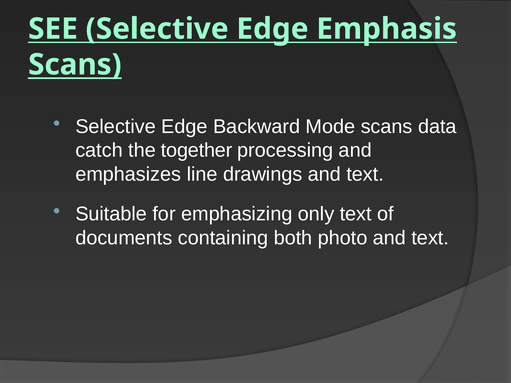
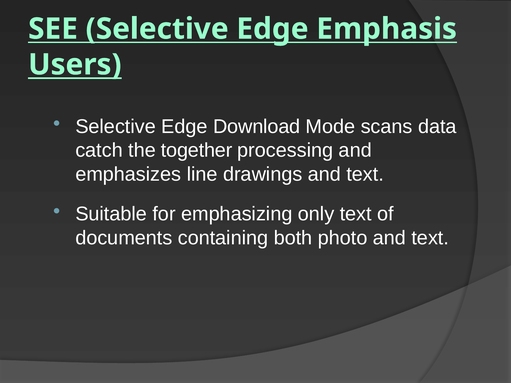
Scans at (75, 65): Scans -> Users
Backward: Backward -> Download
